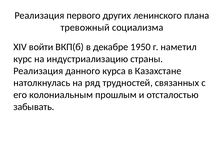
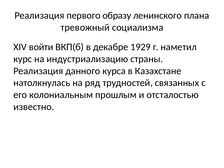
других: других -> образу
1950: 1950 -> 1929
забывать: забывать -> известно
